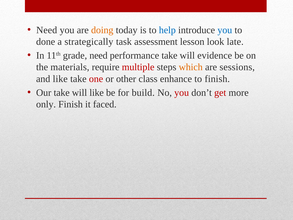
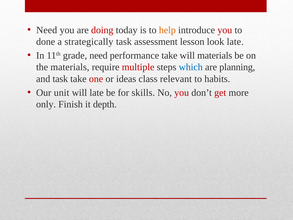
doing colour: orange -> red
help colour: blue -> orange
you at (225, 30) colour: blue -> red
will evidence: evidence -> materials
which colour: orange -> blue
sessions: sessions -> planning
and like: like -> task
other: other -> ideas
enhance: enhance -> relevant
to finish: finish -> habits
Our take: take -> unit
will like: like -> late
build: build -> skills
faced: faced -> depth
